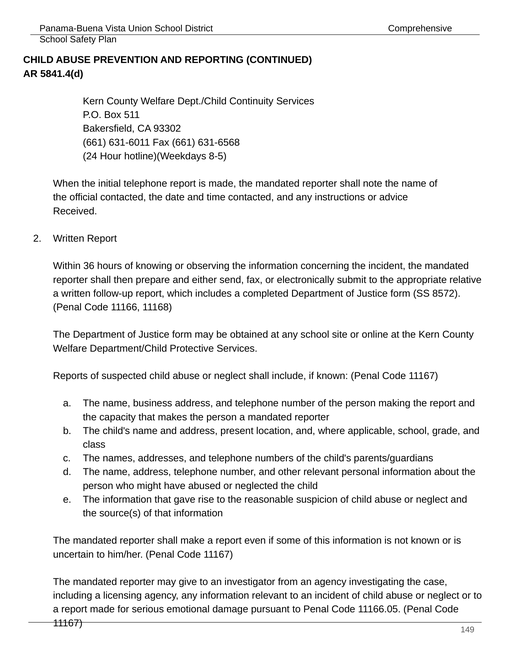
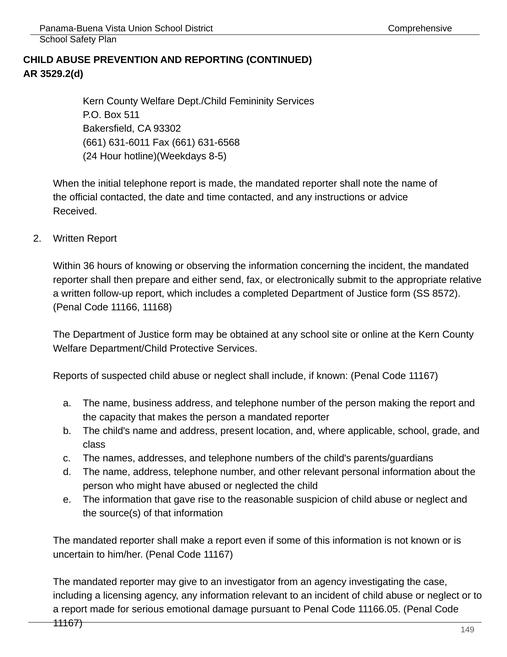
5841.4(d: 5841.4(d -> 3529.2(d
Continuity: Continuity -> Femininity
